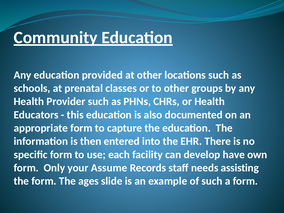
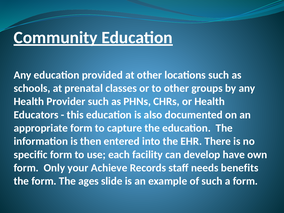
Assume: Assume -> Achieve
assisting: assisting -> benefits
